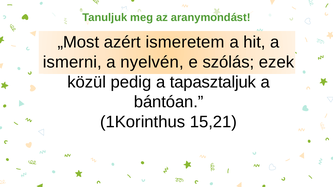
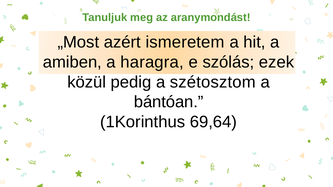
ismerni: ismerni -> amiben
nyelvén: nyelvén -> haragra
tapasztaljuk: tapasztaljuk -> szétosztom
15,21: 15,21 -> 69,64
